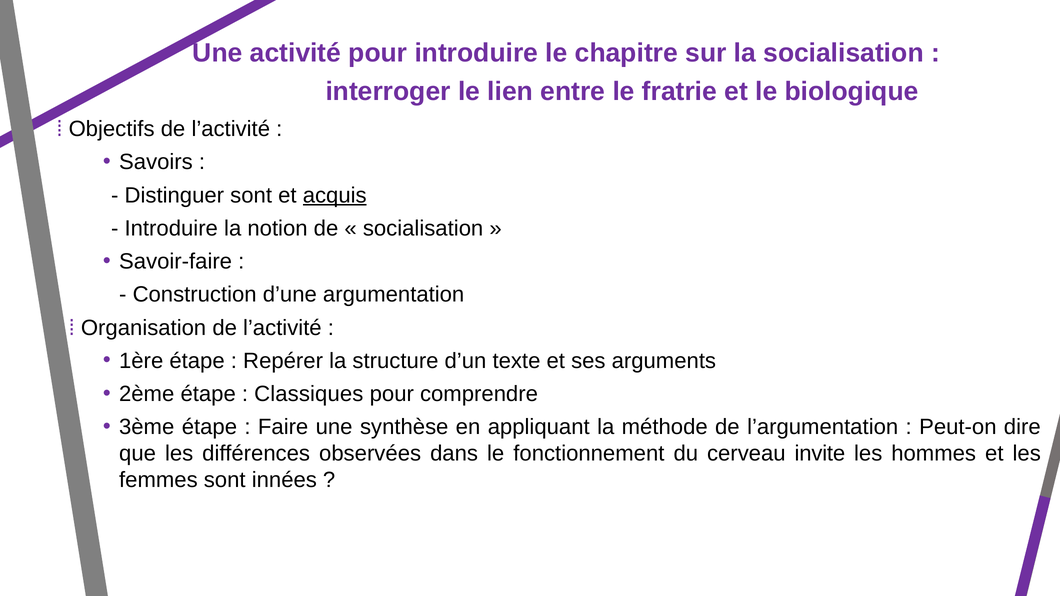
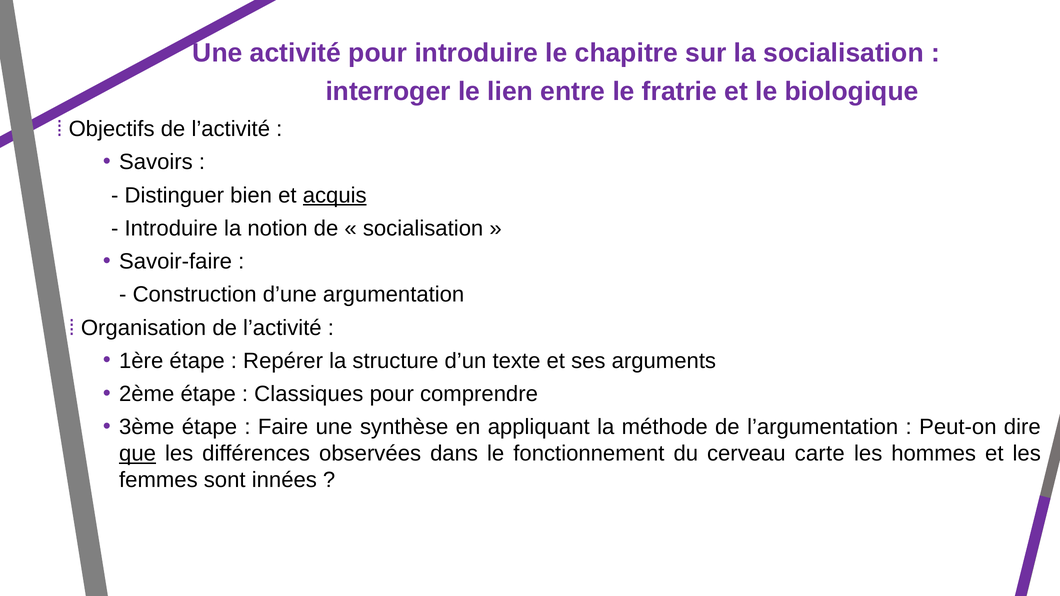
Distinguer sont: sont -> bien
que underline: none -> present
invite: invite -> carte
